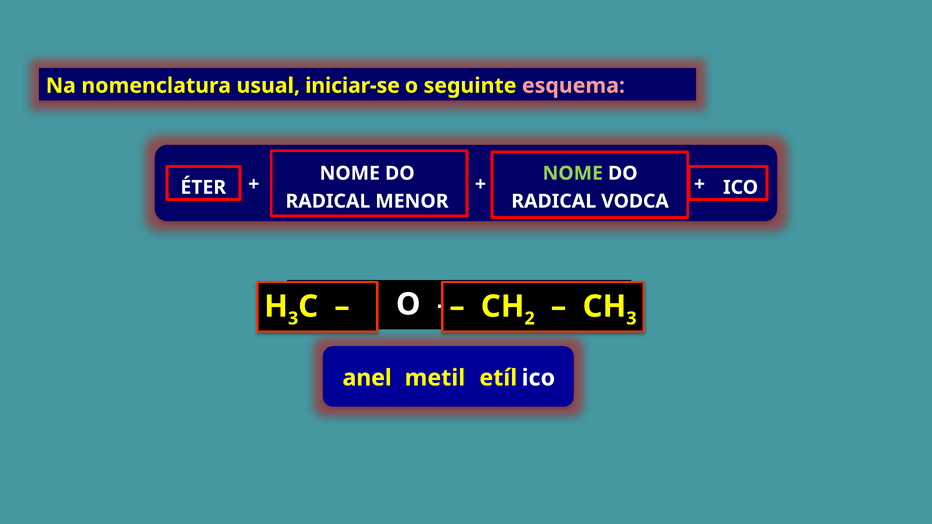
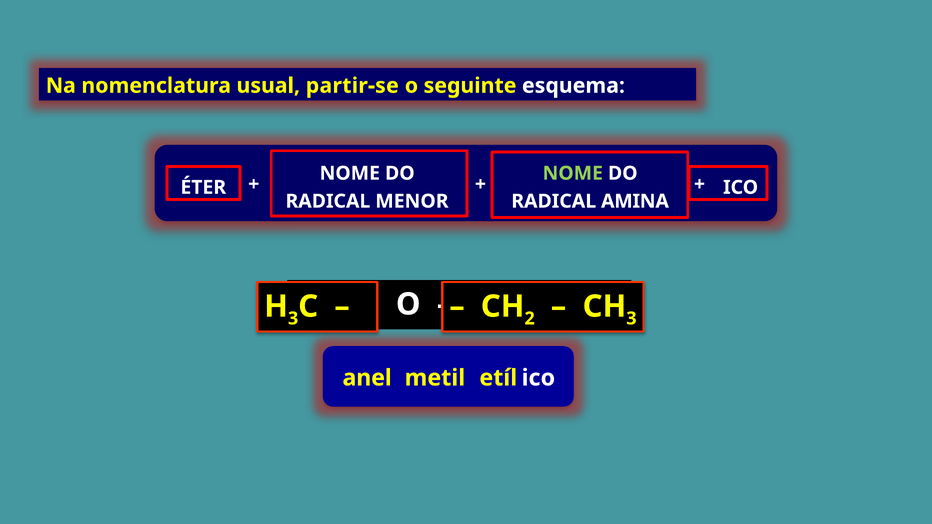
iniciar-se: iniciar-se -> partir-se
esquema colour: pink -> white
VODCA: VODCA -> AMINA
